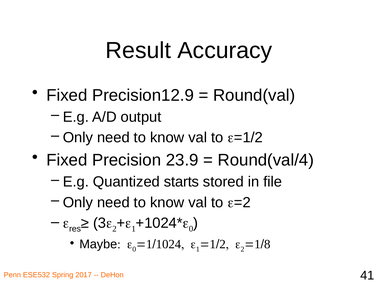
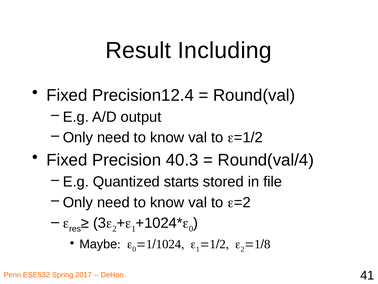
Accuracy: Accuracy -> Including
Precision12.9: Precision12.9 -> Precision12.4
23.9: 23.9 -> 40.3
